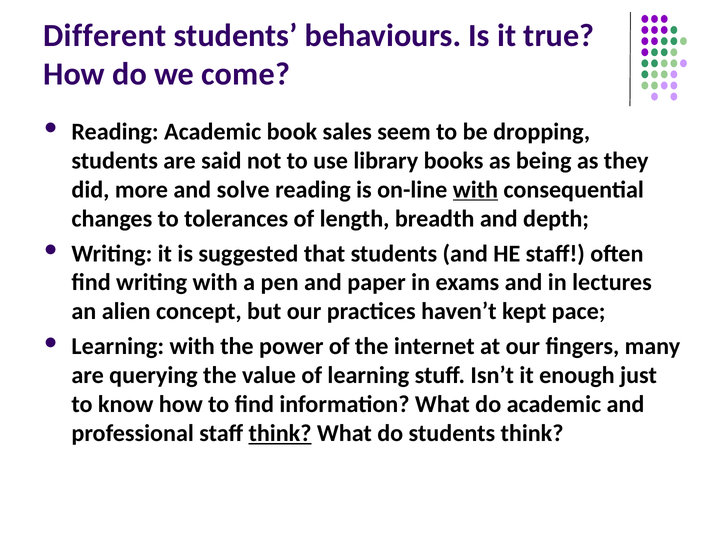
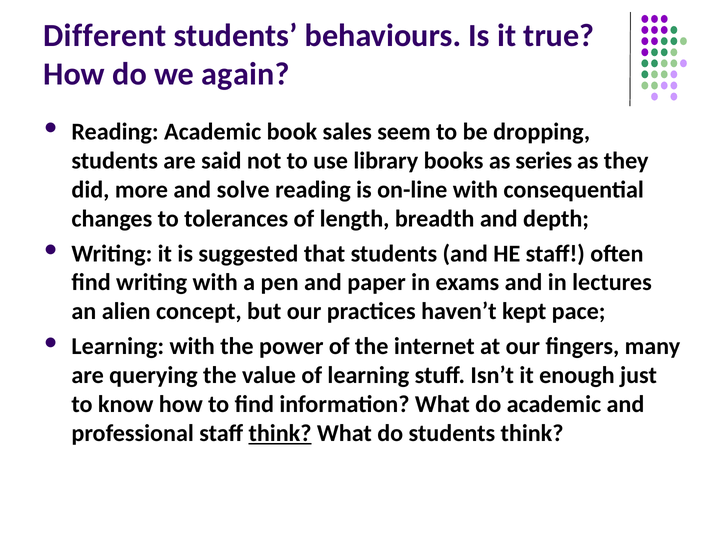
come: come -> again
being: being -> series
with at (475, 190) underline: present -> none
